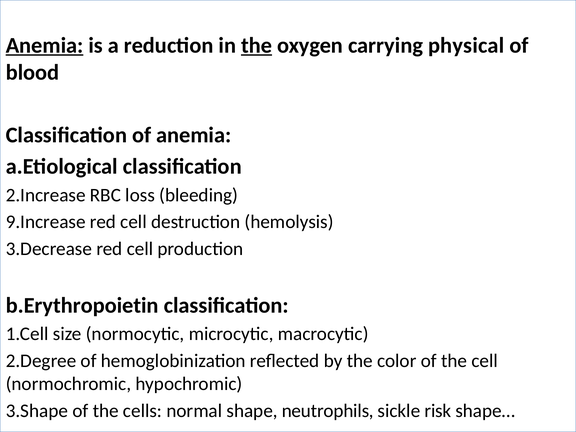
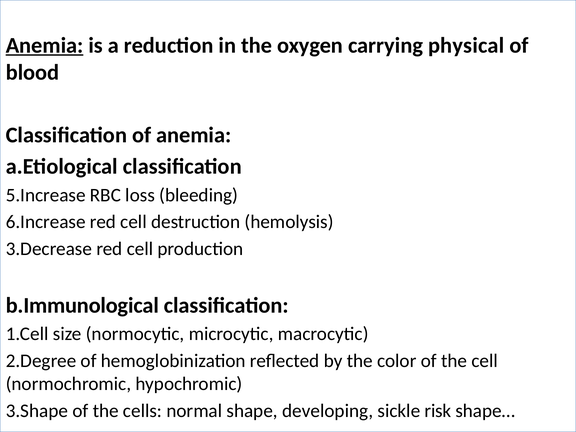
the at (257, 45) underline: present -> none
2.Increase: 2.Increase -> 5.Increase
9.Increase: 9.Increase -> 6.Increase
b.Erythropoietin: b.Erythropoietin -> b.Immunological
neutrophils: neutrophils -> developing
